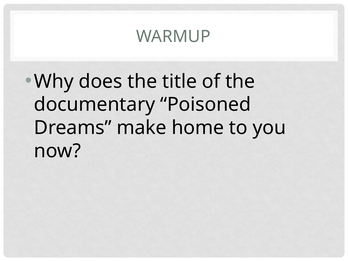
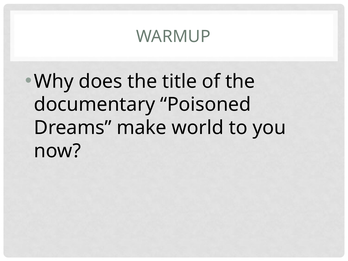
home: home -> world
